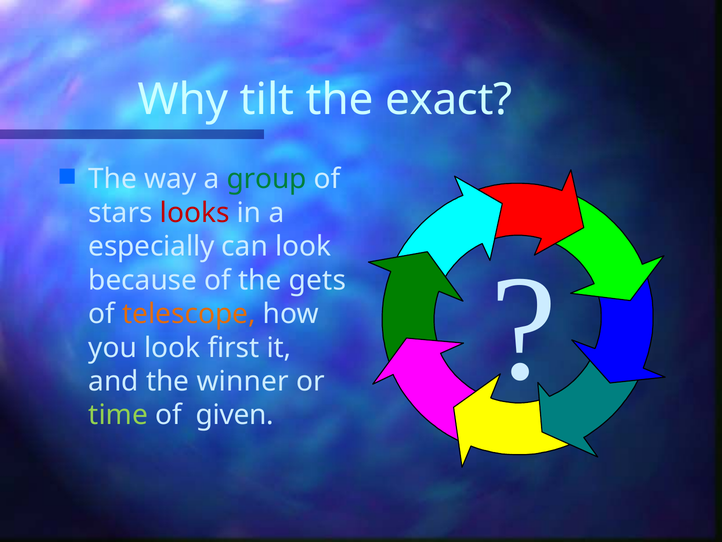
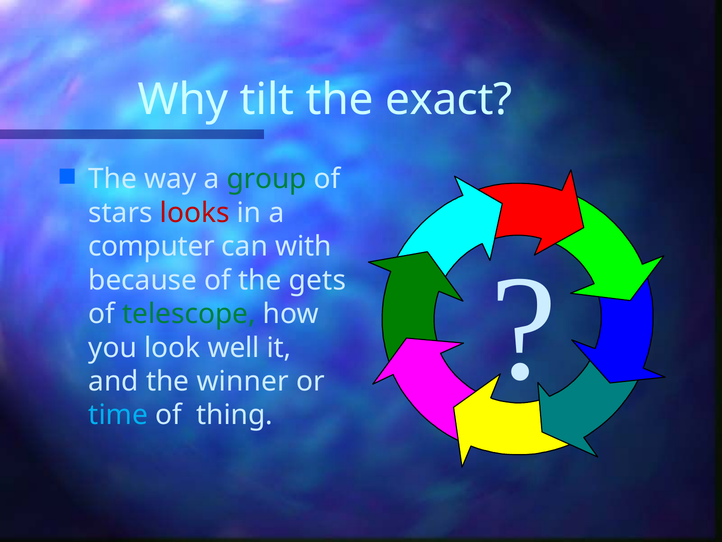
especially: especially -> computer
can look: look -> with
telescope colour: orange -> green
first: first -> well
time colour: light green -> light blue
given: given -> thing
